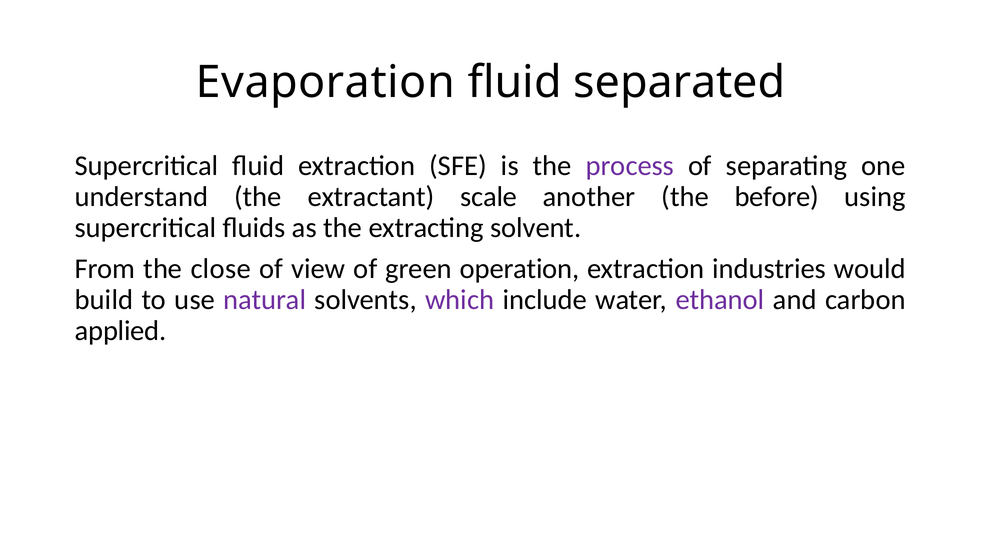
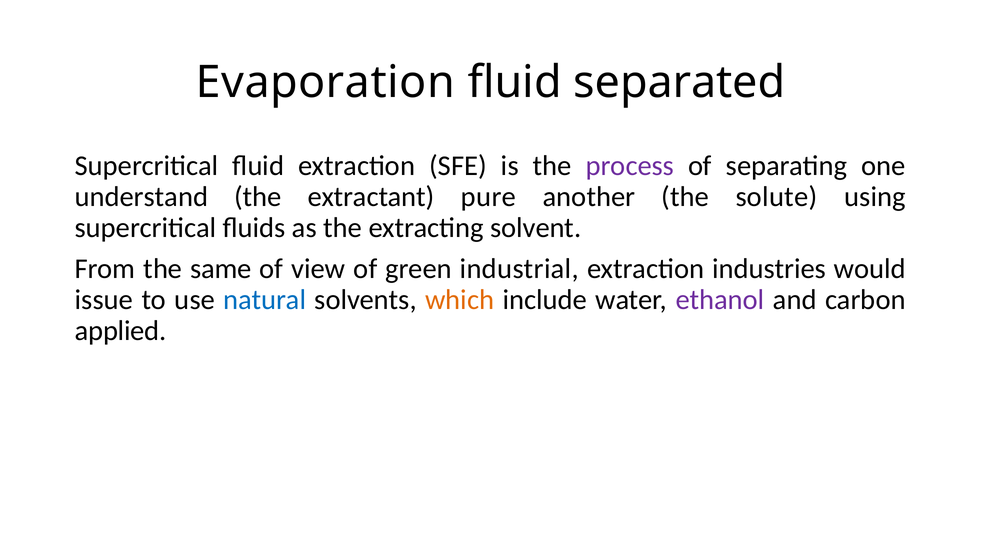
scale: scale -> pure
before: before -> solute
close: close -> same
operation: operation -> industrial
build: build -> issue
natural colour: purple -> blue
which colour: purple -> orange
